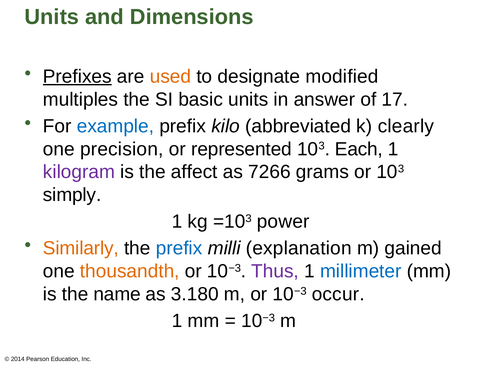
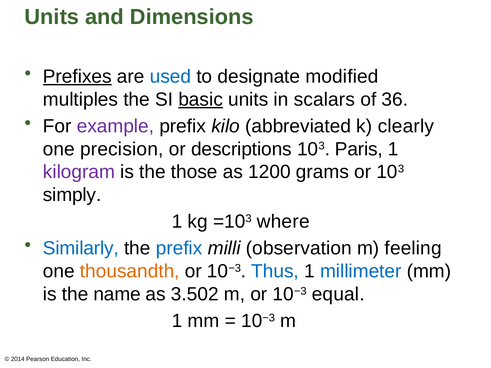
used colour: orange -> blue
basic underline: none -> present
answer: answer -> scalars
17: 17 -> 36
example colour: blue -> purple
represented: represented -> descriptions
Each: Each -> Paris
affect: affect -> those
7266: 7266 -> 1200
power: power -> where
Similarly colour: orange -> blue
explanation: explanation -> observation
gained: gained -> feeling
Thus colour: purple -> blue
3.180: 3.180 -> 3.502
occur: occur -> equal
